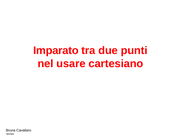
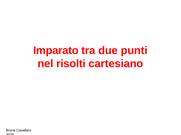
usare: usare -> risolti
